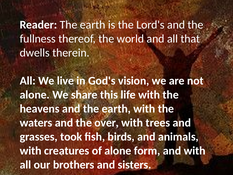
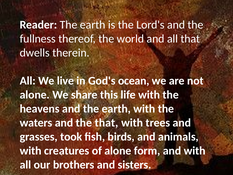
vision: vision -> ocean
the over: over -> that
